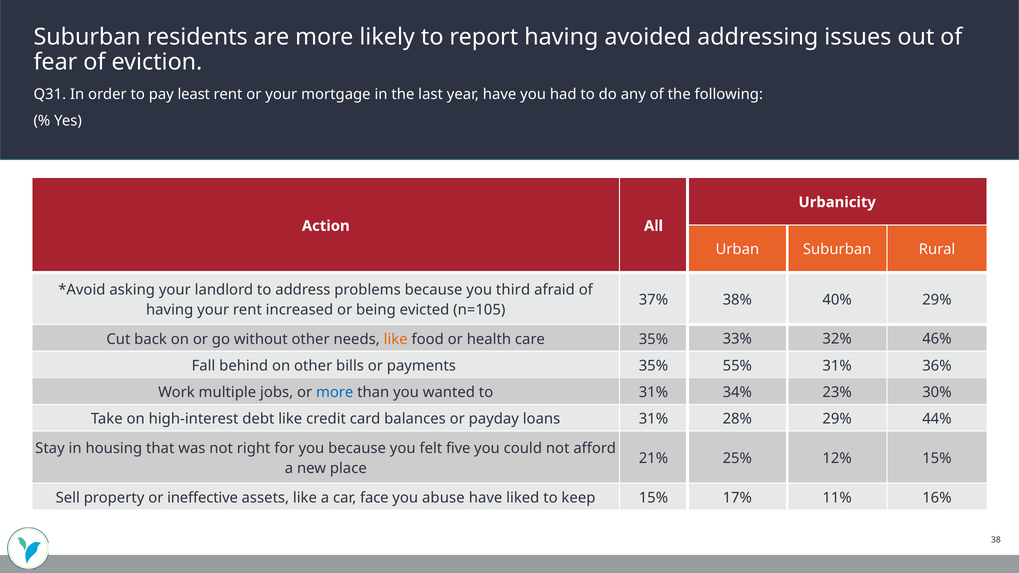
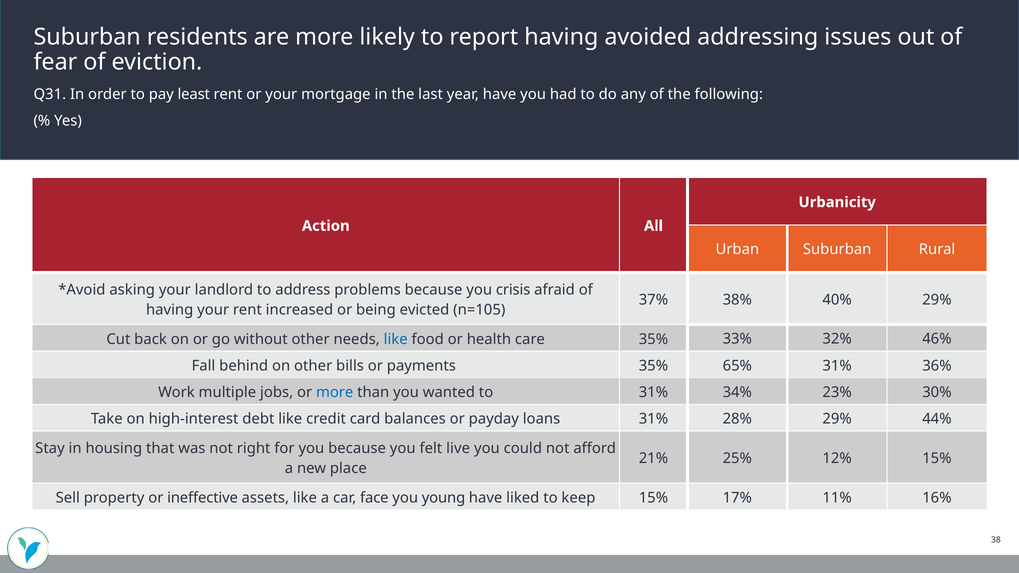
third: third -> crisis
like at (396, 339) colour: orange -> blue
55%: 55% -> 65%
five: five -> live
abuse: abuse -> young
